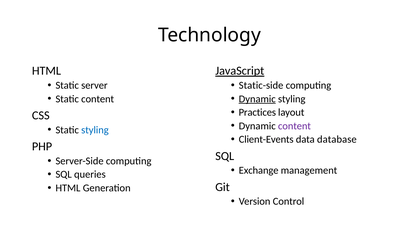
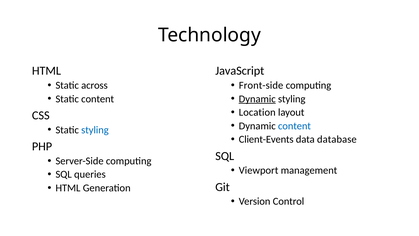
JavaScript underline: present -> none
server: server -> across
Static-side: Static-side -> Front-side
Practices: Practices -> Location
content at (294, 126) colour: purple -> blue
Exchange: Exchange -> Viewport
